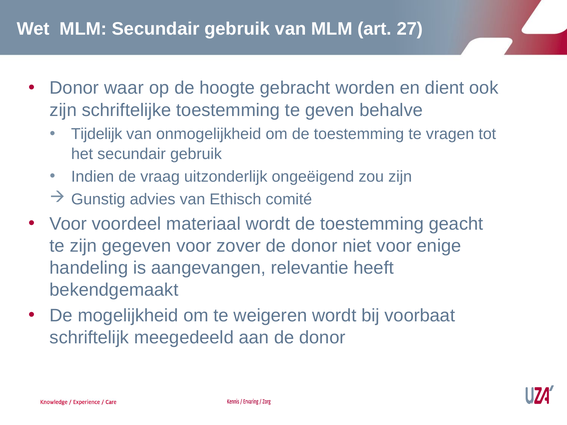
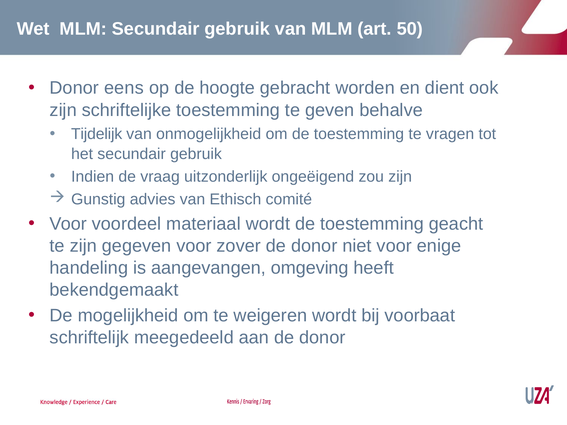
27: 27 -> 50
waar: waar -> eens
relevantie: relevantie -> omgeving
